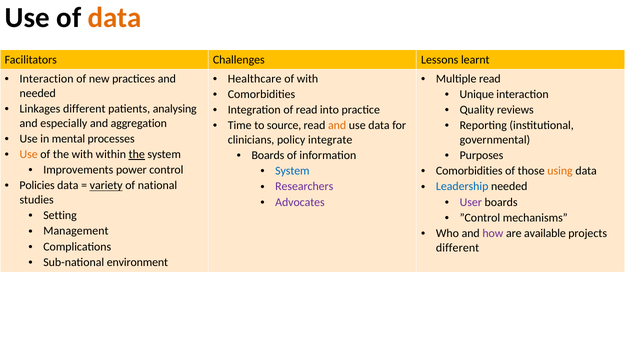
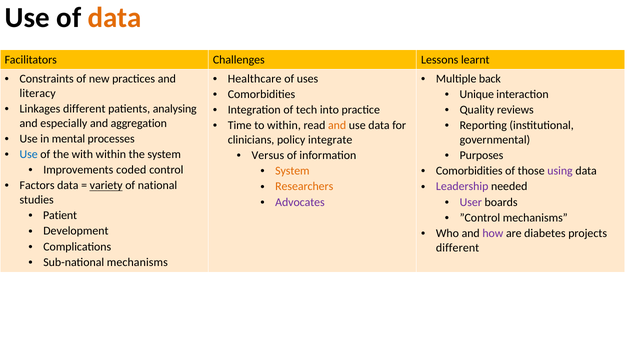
Interaction at (47, 79): Interaction -> Constraints
of with: with -> uses
Multiple read: read -> back
needed at (38, 93): needed -> literacy
of read: read -> tech
to source: source -> within
Use at (29, 154) colour: orange -> blue
the at (137, 154) underline: present -> none
Boards at (268, 156): Boards -> Versus
power: power -> coded
System at (292, 171) colour: blue -> orange
using colour: orange -> purple
Policies: Policies -> Factors
Researchers colour: purple -> orange
Leadership colour: blue -> purple
Setting: Setting -> Patient
Management: Management -> Development
available: available -> diabetes
Sub-national environment: environment -> mechanisms
